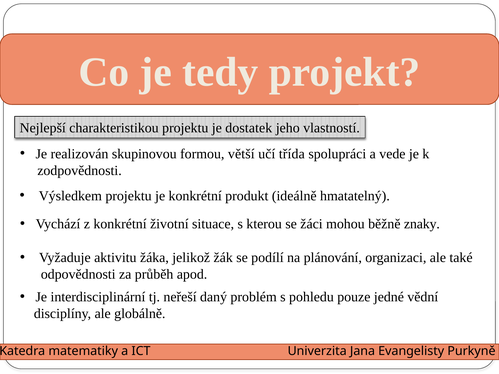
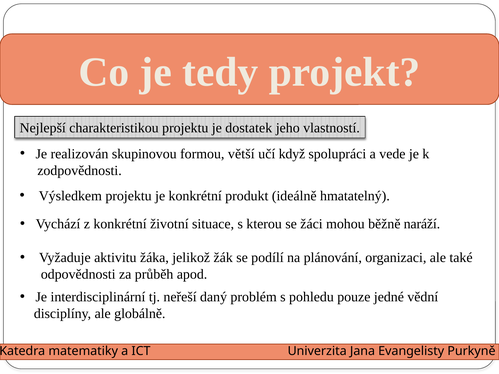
třída: třída -> když
znaky: znaky -> naráží
